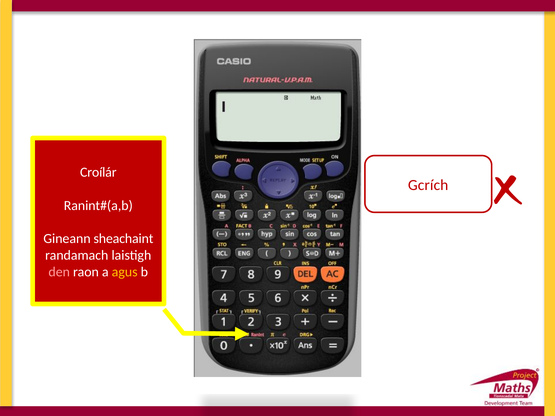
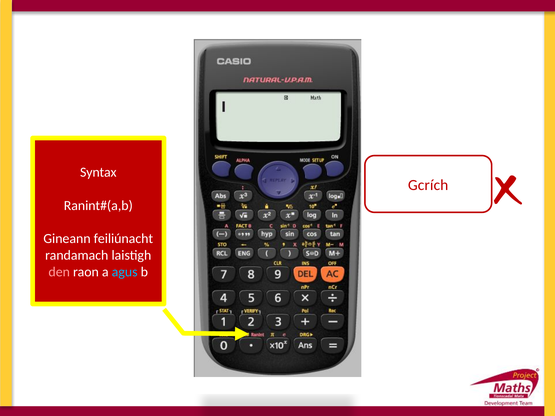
Croílár: Croílár -> Syntax
sheachaint: sheachaint -> feiliúnacht
agus colour: yellow -> light blue
